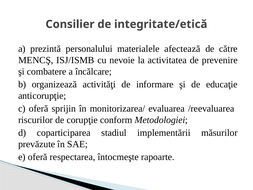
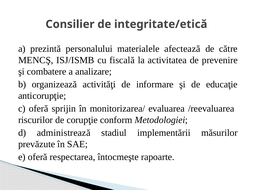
nevoie: nevoie -> fiscală
încălcare: încălcare -> analizare
coparticiparea: coparticiparea -> administrează
